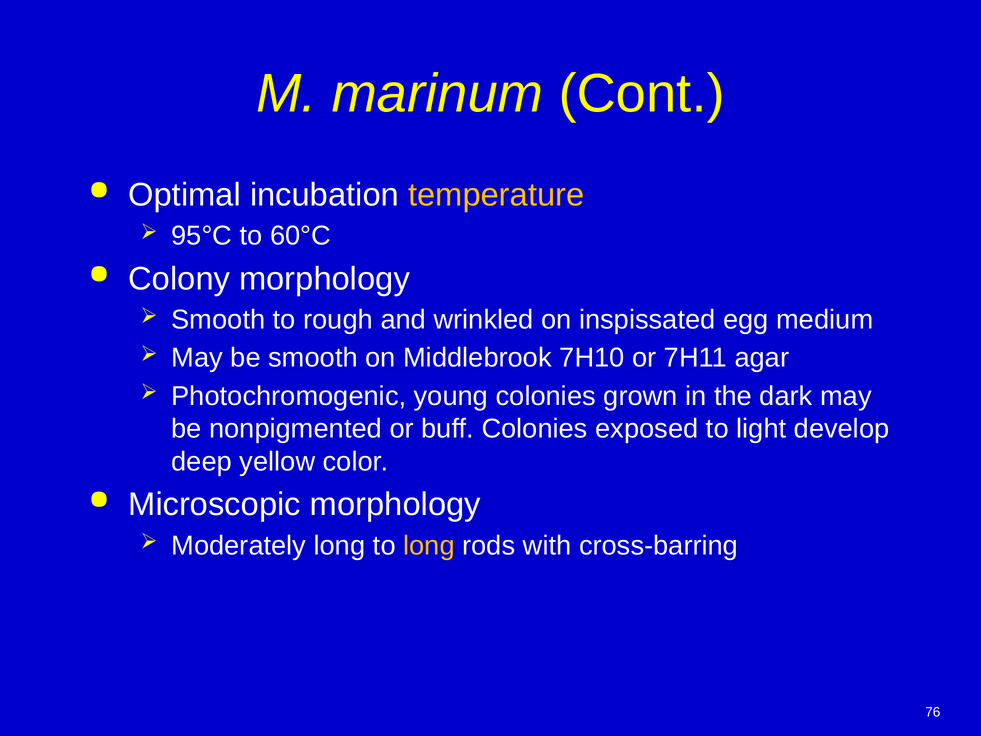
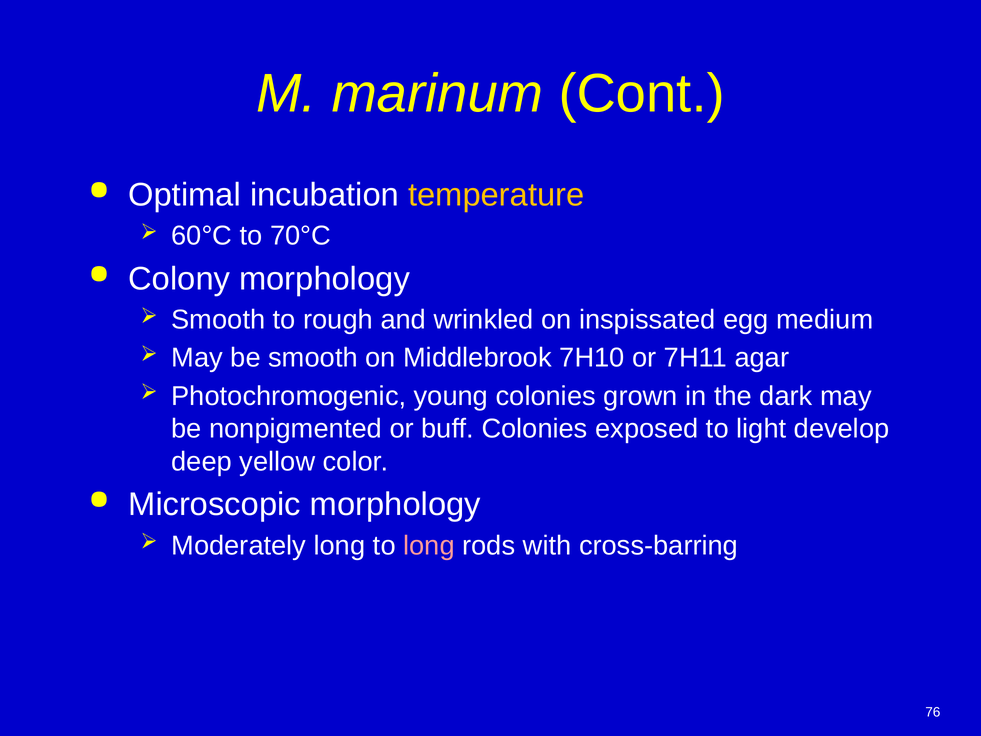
95°C: 95°C -> 60°C
60°C: 60°C -> 70°C
long at (429, 545) colour: yellow -> pink
